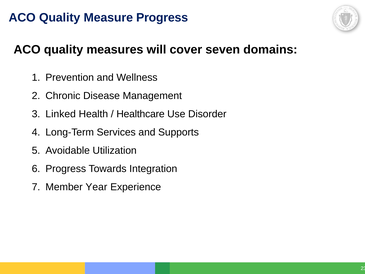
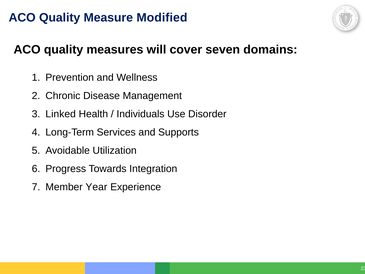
Measure Progress: Progress -> Modified
Healthcare: Healthcare -> Individuals
